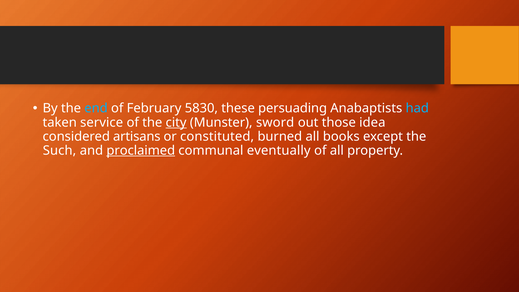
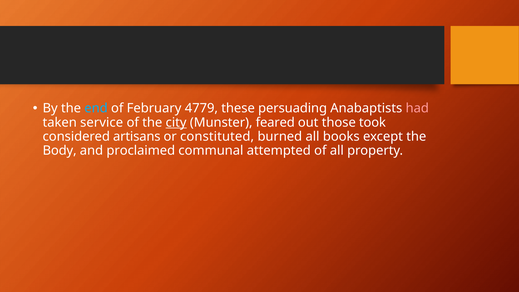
5830: 5830 -> 4779
had colour: light blue -> pink
sword: sword -> feared
idea: idea -> took
Such: Such -> Body
proclaimed underline: present -> none
eventually: eventually -> attempted
